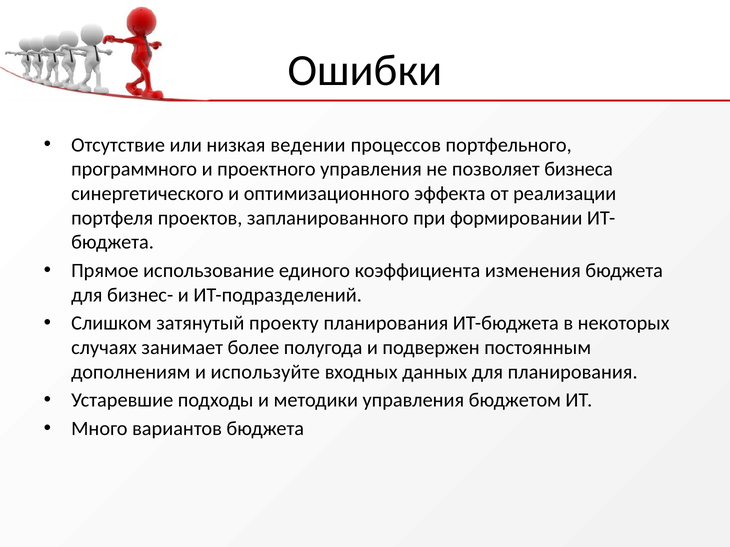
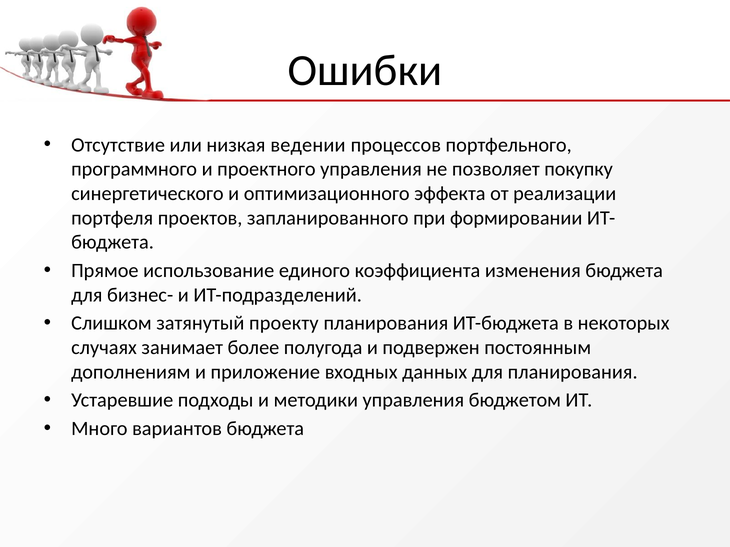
бизнеса: бизнеса -> покупку
используйте: используйте -> приложение
